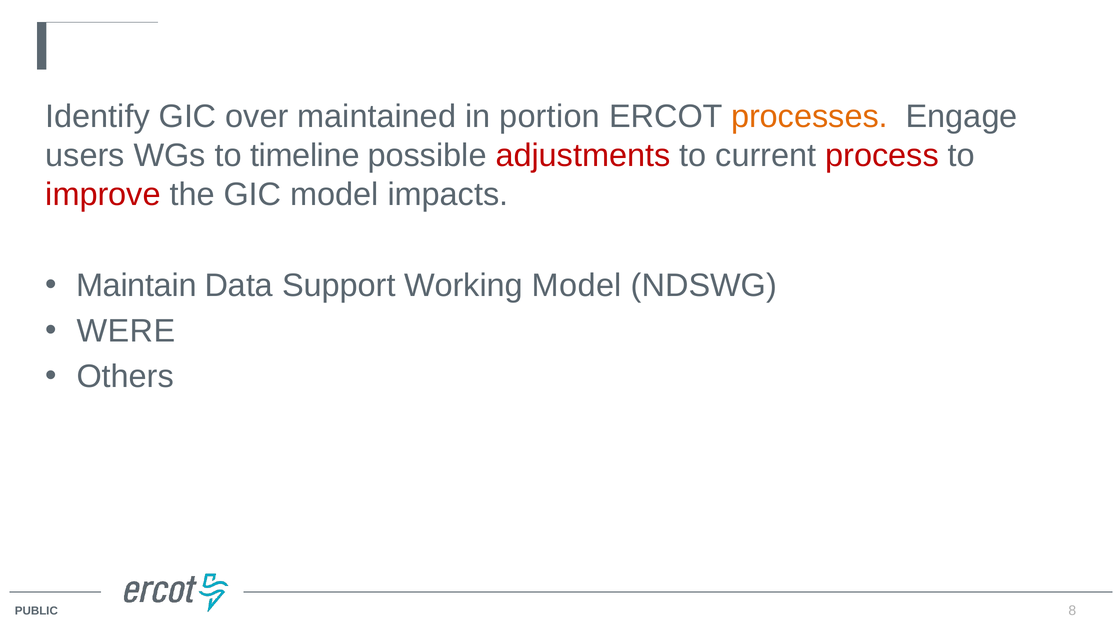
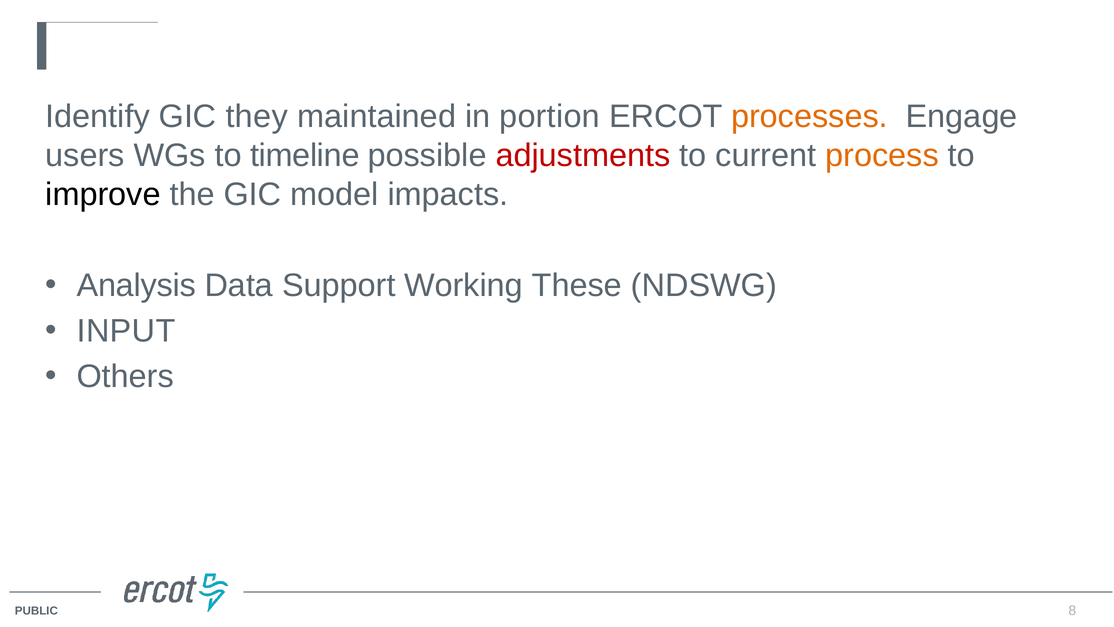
over: over -> they
process colour: red -> orange
improve colour: red -> black
Maintain: Maintain -> Analysis
Working Model: Model -> These
WERE: WERE -> INPUT
